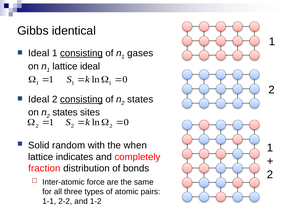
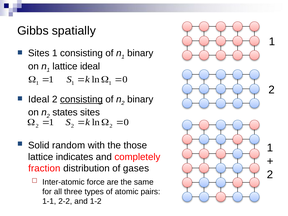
identical: identical -> spatially
Ideal at (39, 53): Ideal -> Sites
consisting at (81, 53) underline: present -> none
1 gases: gases -> binary
states at (140, 99): states -> binary
when: when -> those
bonds: bonds -> gases
